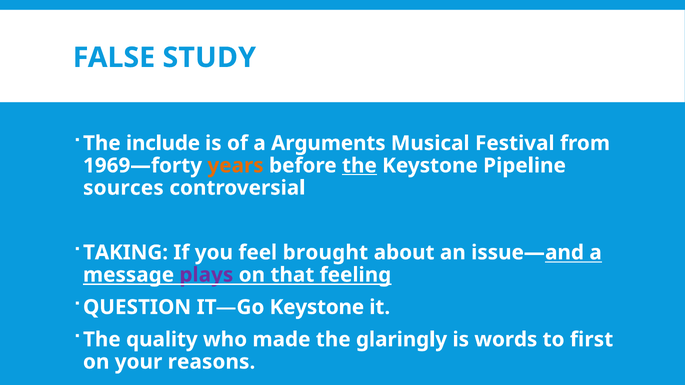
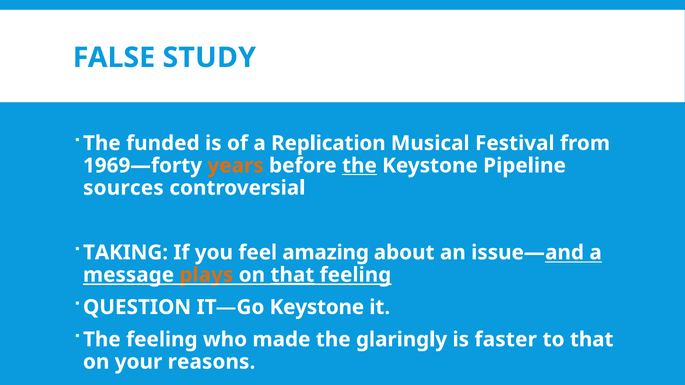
include: include -> funded
Arguments: Arguments -> Replication
brought: brought -> amazing
plays colour: purple -> orange
that at (292, 275) underline: none -> present
The quality: quality -> feeling
words: words -> faster
to first: first -> that
